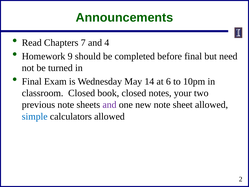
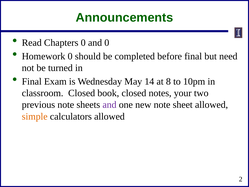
Chapters 7: 7 -> 0
and 4: 4 -> 0
Homework 9: 9 -> 0
6: 6 -> 8
simple colour: blue -> orange
